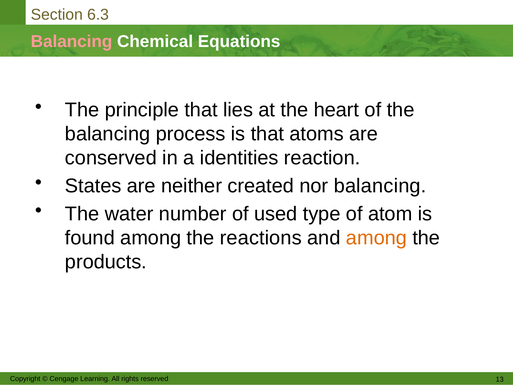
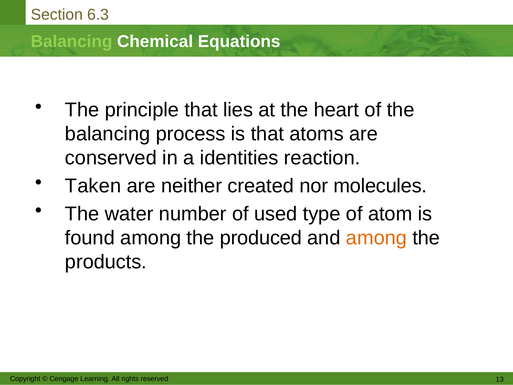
Balancing at (71, 42) colour: pink -> light green
States: States -> Taken
nor balancing: balancing -> molecules
reactions: reactions -> produced
